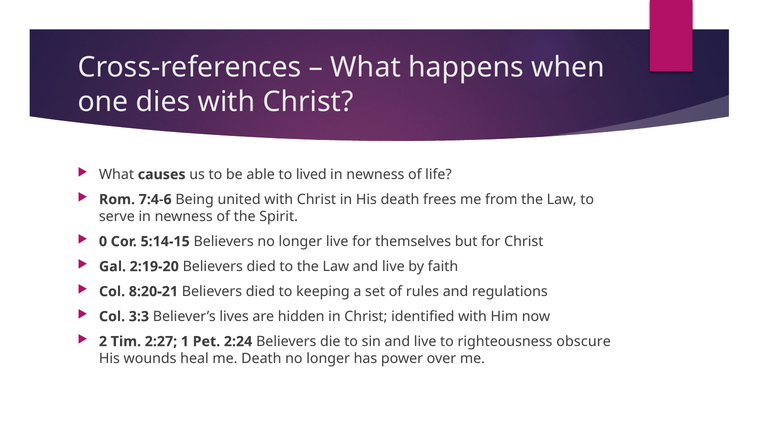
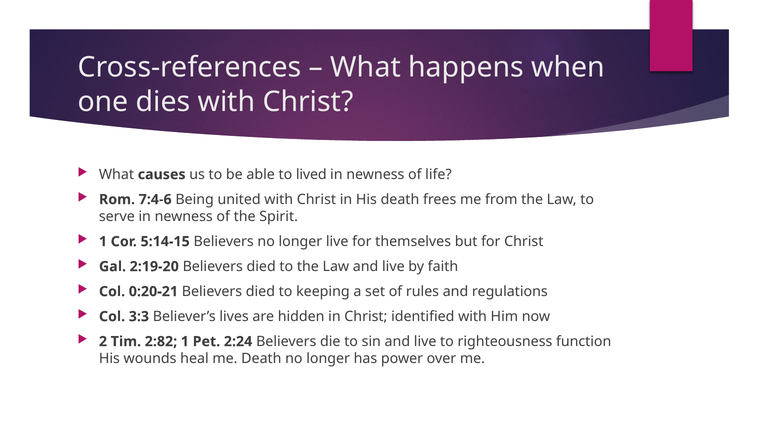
0 at (103, 242): 0 -> 1
8:20-21: 8:20-21 -> 0:20-21
2:27: 2:27 -> 2:82
obscure: obscure -> function
